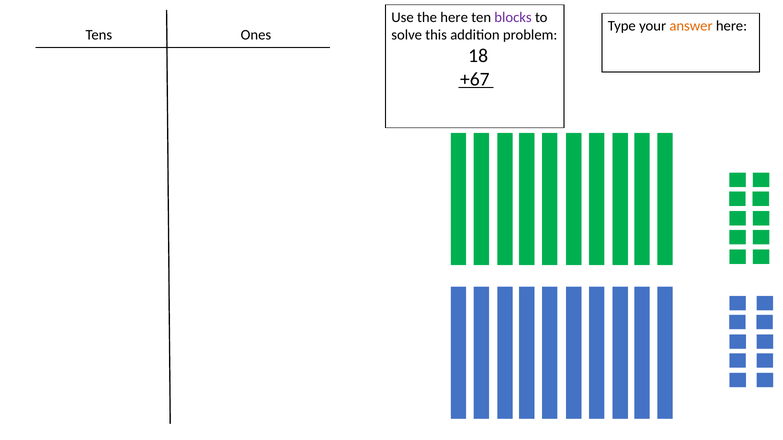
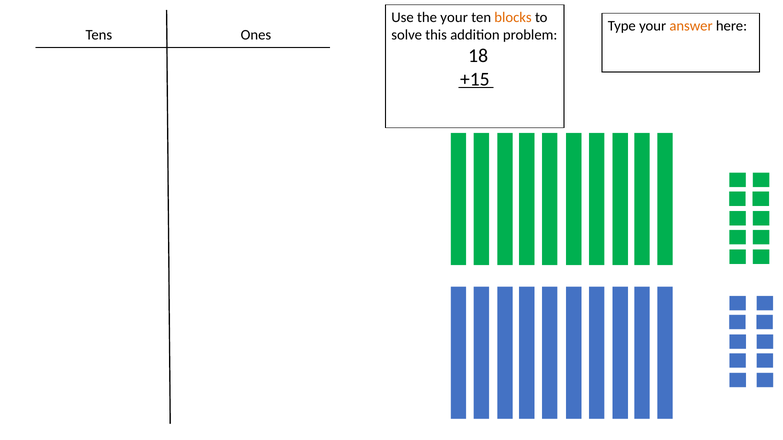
the here: here -> your
blocks colour: purple -> orange
+67: +67 -> +15
